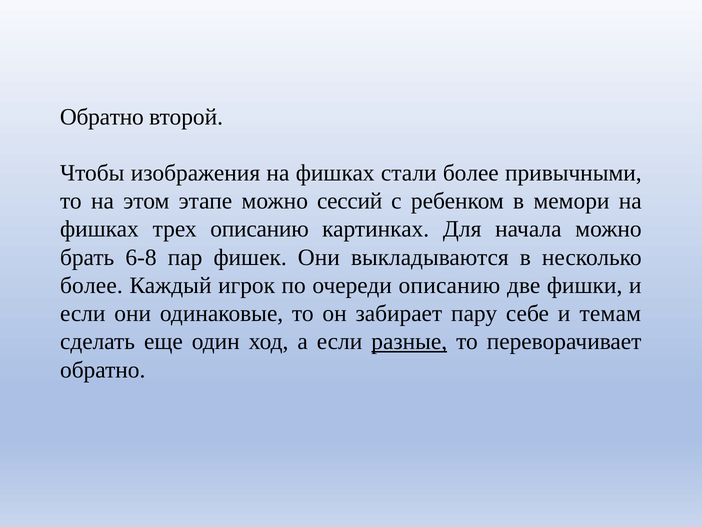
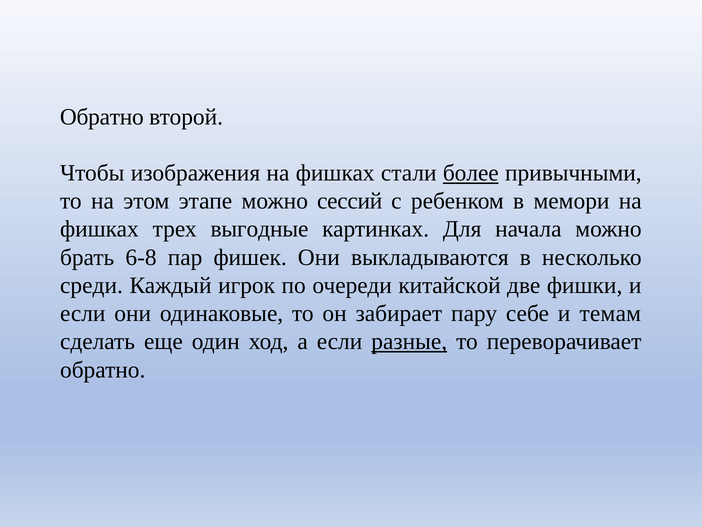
более at (471, 173) underline: none -> present
трех описанию: описанию -> выгодные
более at (91, 285): более -> среди
очереди описанию: описанию -> китайской
